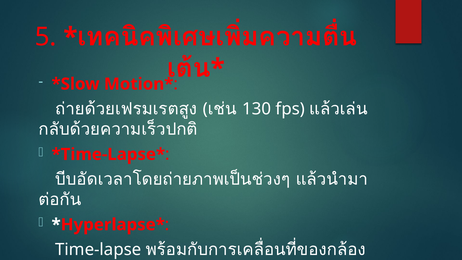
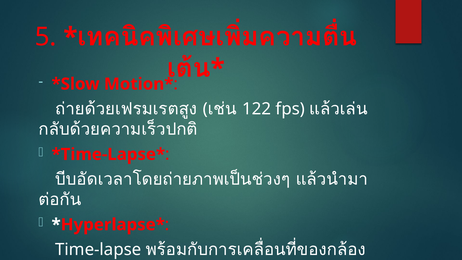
130: 130 -> 122
